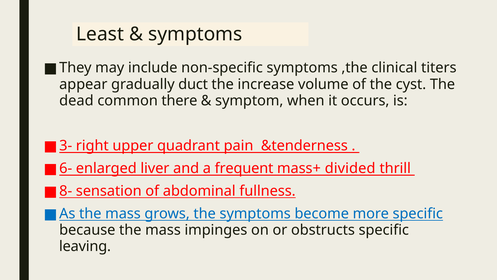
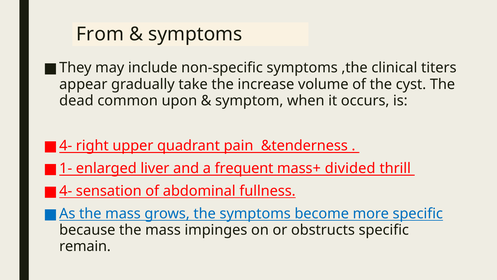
Least: Least -> From
duct: duct -> take
there: there -> upon
3- at (66, 146): 3- -> 4-
6-: 6- -> 1-
8- at (66, 191): 8- -> 4-
leaving: leaving -> remain
